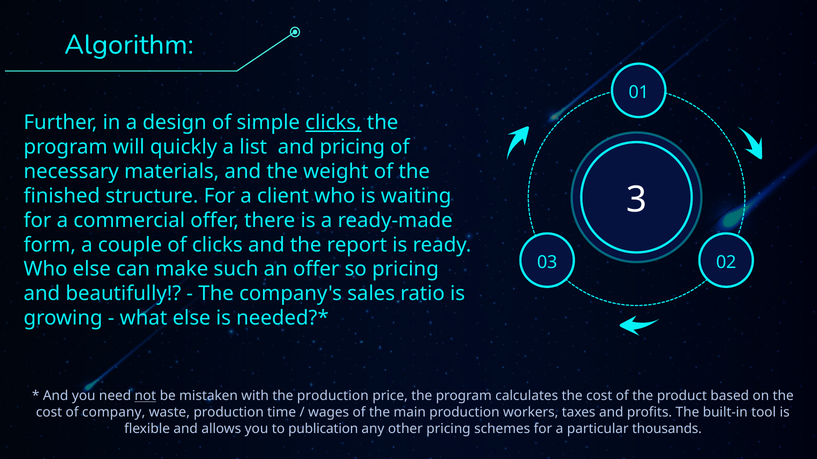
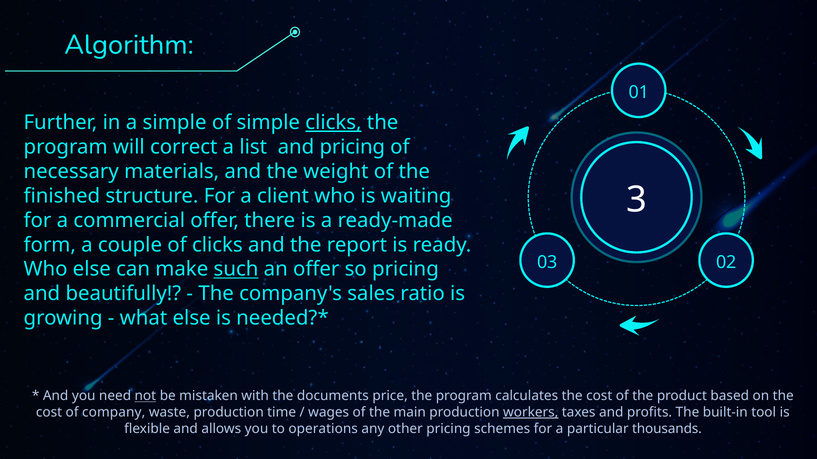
a design: design -> simple
quickly: quickly -> correct
such underline: none -> present
the production: production -> documents
workers underline: none -> present
publication: publication -> operations
